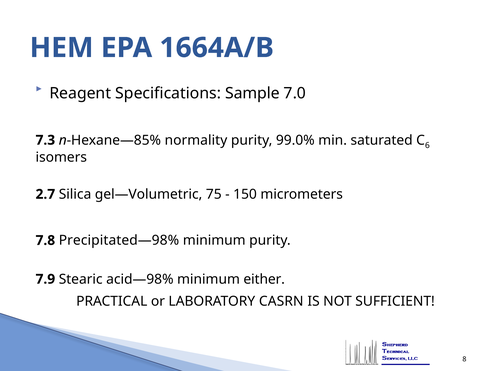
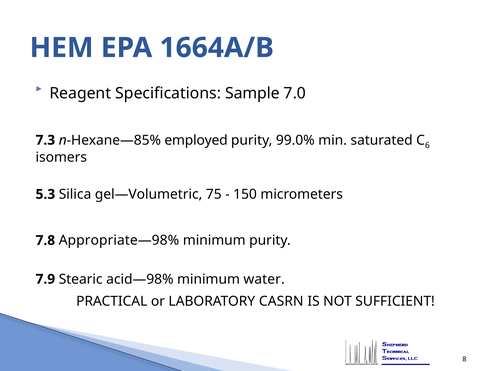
normality: normality -> employed
2.7: 2.7 -> 5.3
Precipitated—98%: Precipitated—98% -> Appropriate—98%
either: either -> water
